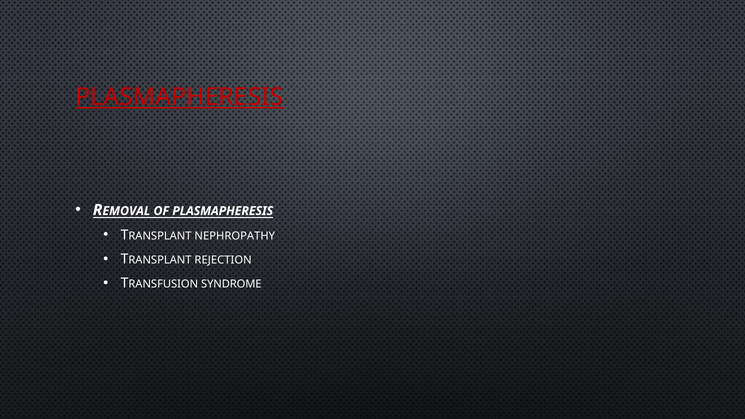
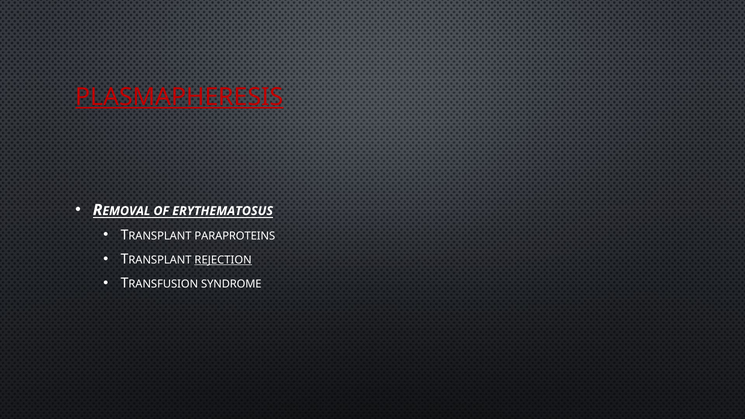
OF PLASMAPHERESIS: PLASMAPHERESIS -> ERYTHEMATOSUS
NEPHROPATHY: NEPHROPATHY -> PARAPROTEINS
REJECTION underline: none -> present
